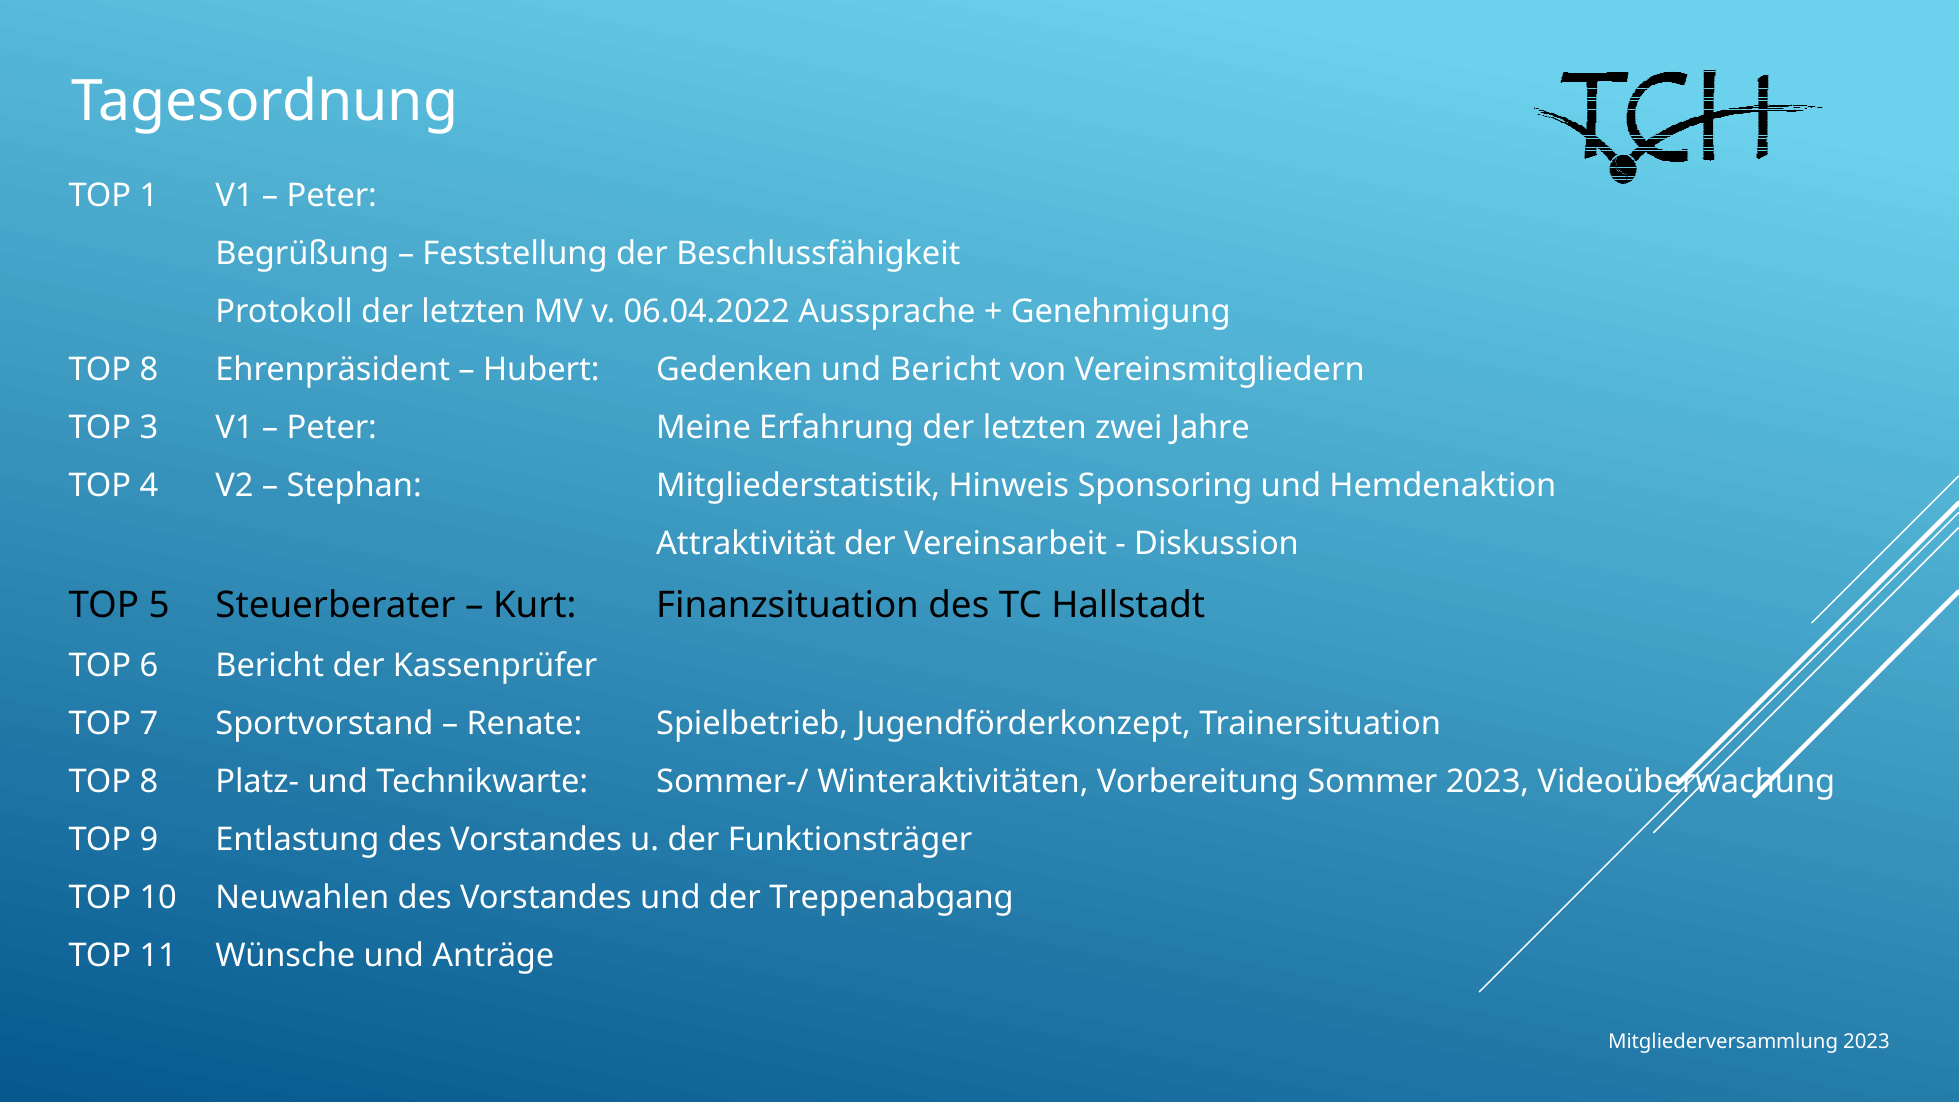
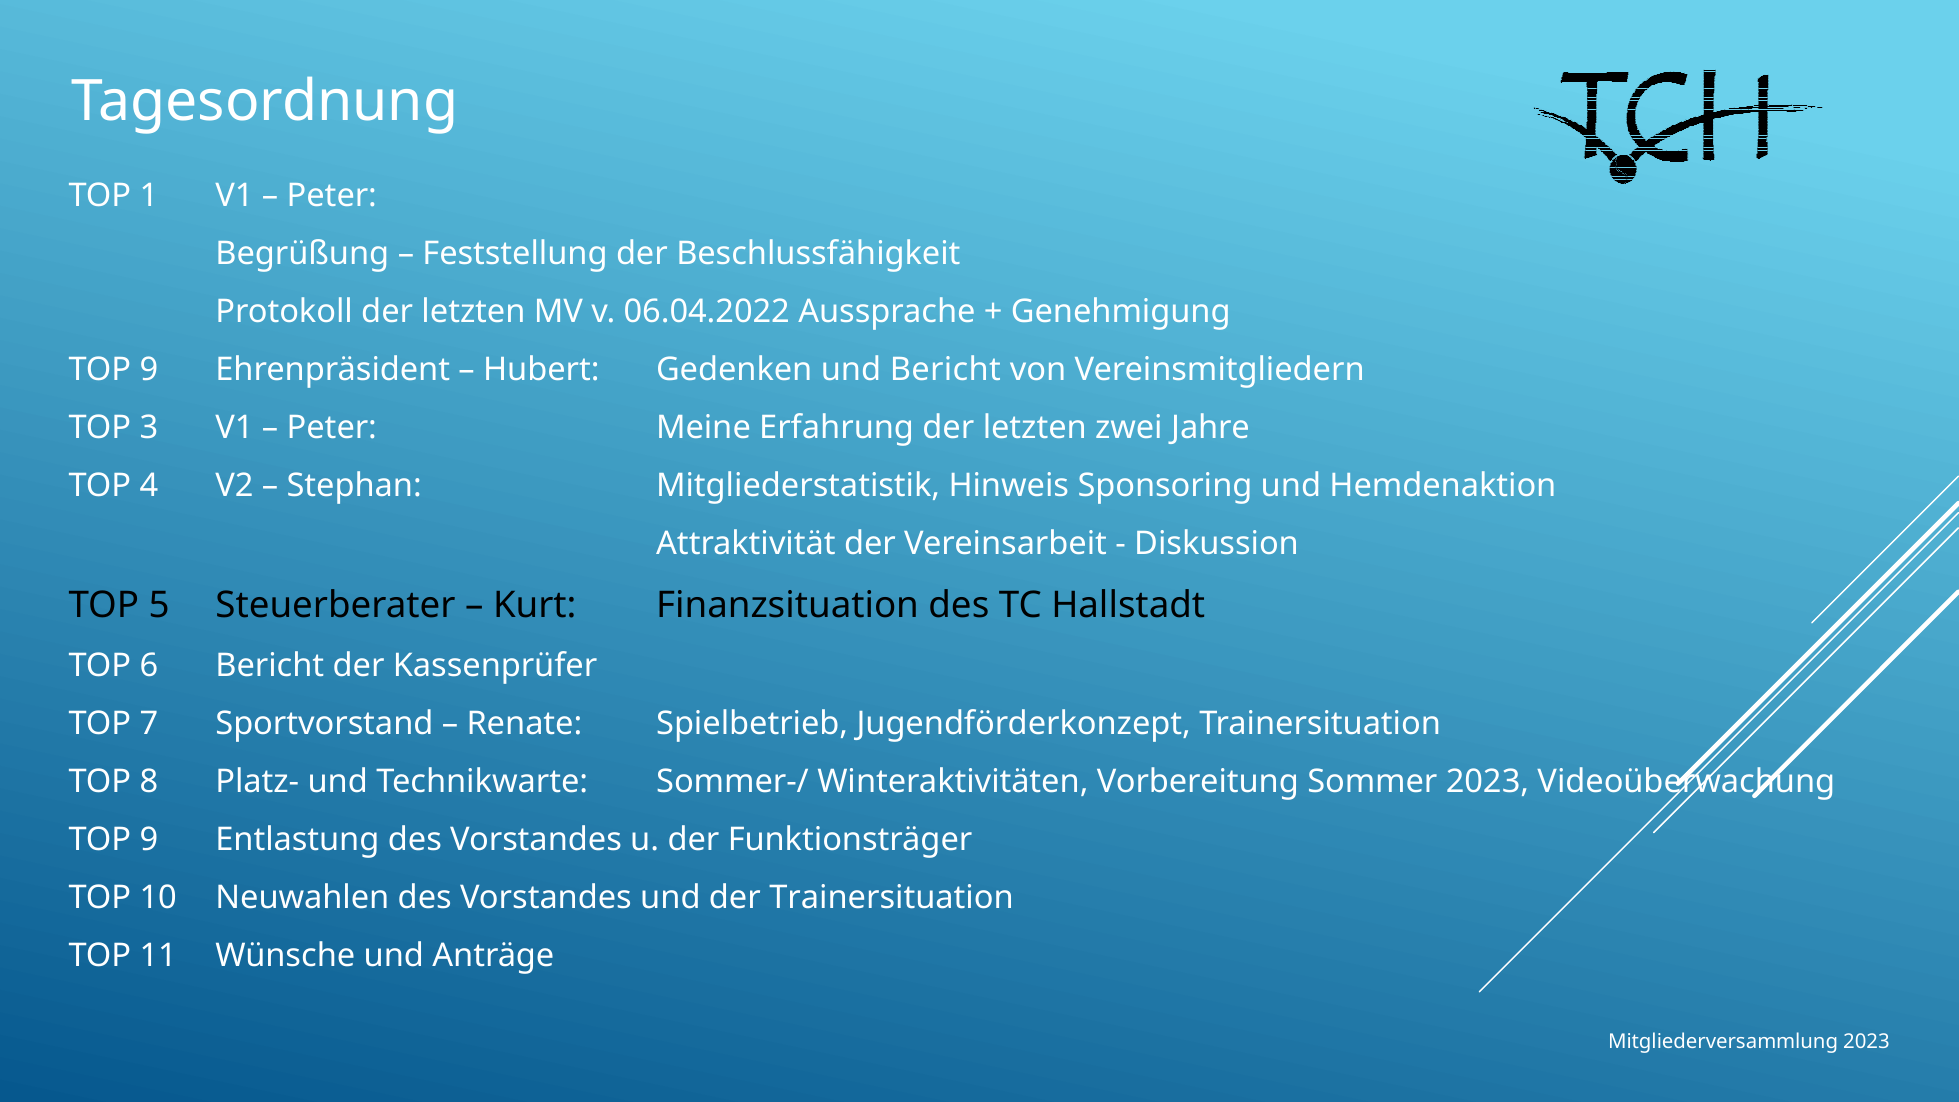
8 at (149, 370): 8 -> 9
der Treppenabgang: Treppenabgang -> Trainersituation
